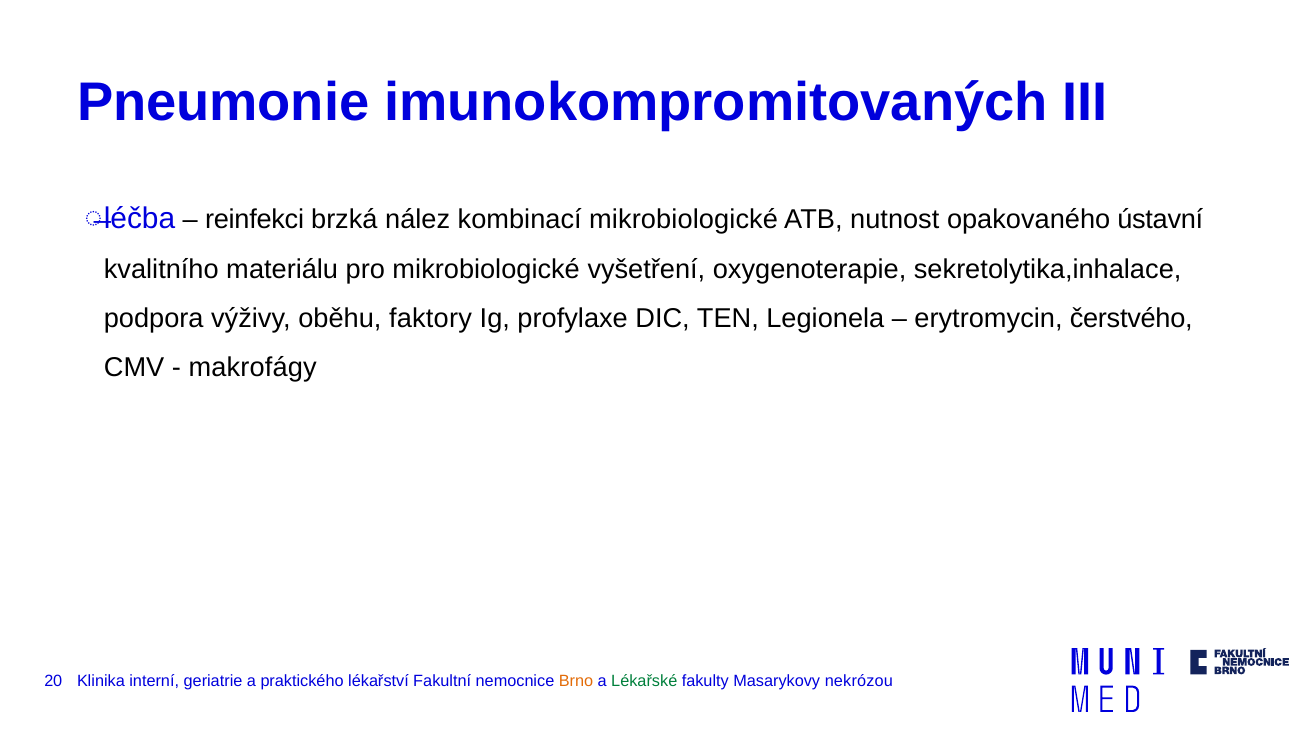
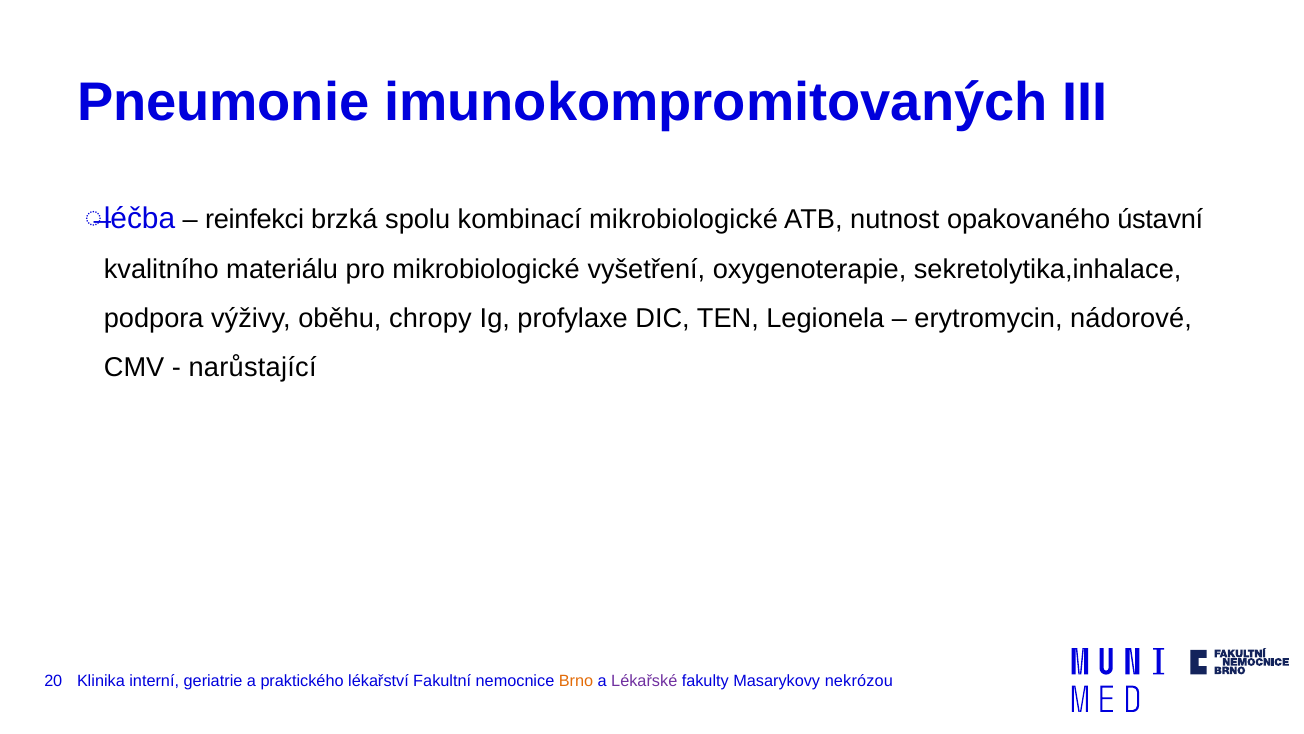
nález: nález -> spolu
faktory: faktory -> chropy
čerstvého: čerstvého -> nádorové
makrofágy: makrofágy -> narůstající
Lékařské colour: green -> purple
